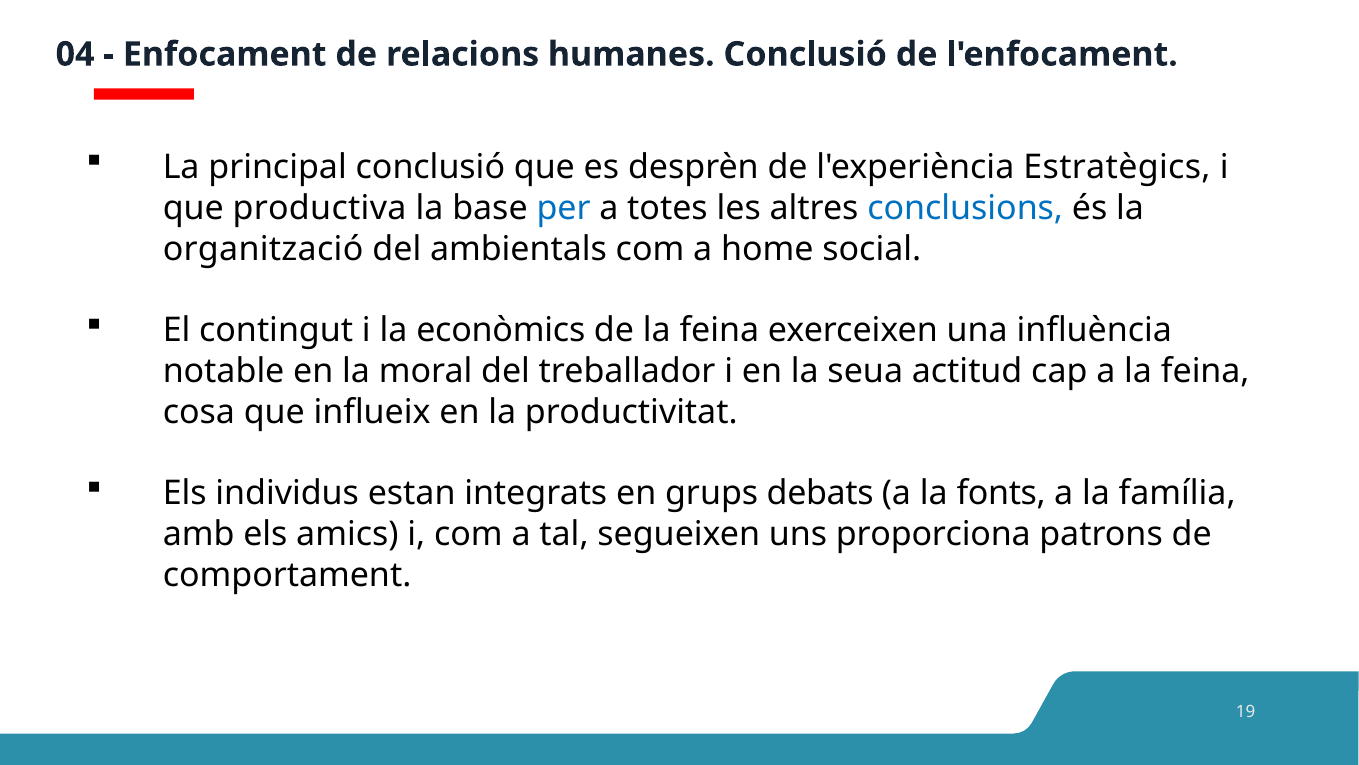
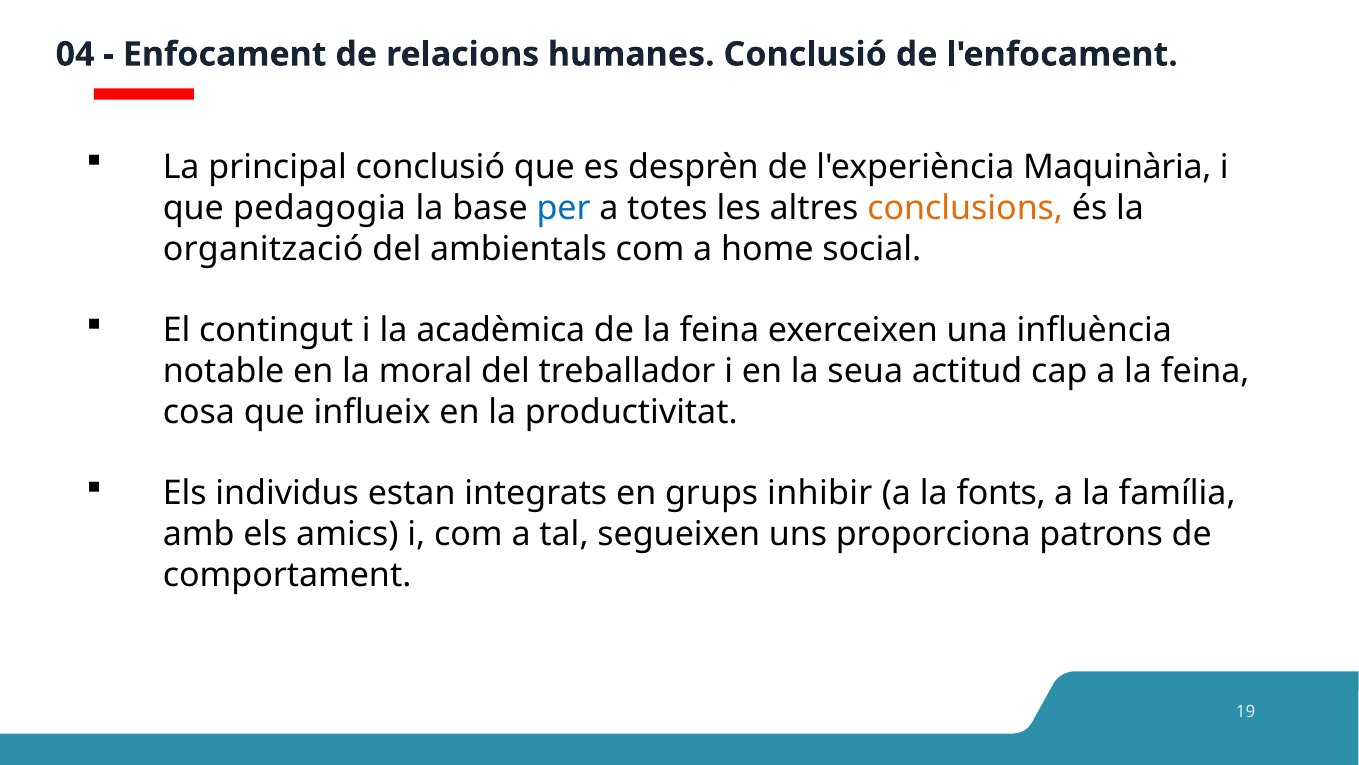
Estratègics: Estratègics -> Maquinària
productiva: productiva -> pedagogia
conclusions colour: blue -> orange
econòmics: econòmics -> acadèmica
debats: debats -> inhibir
